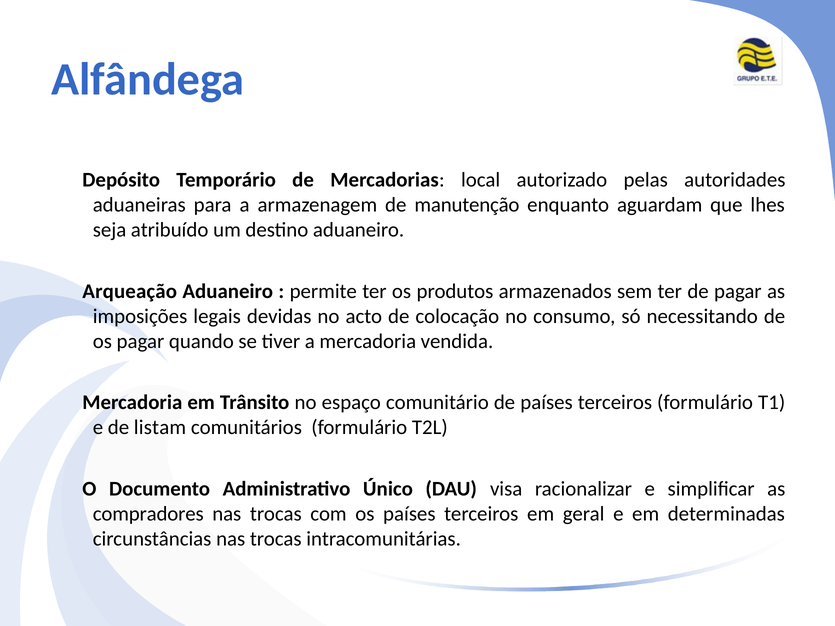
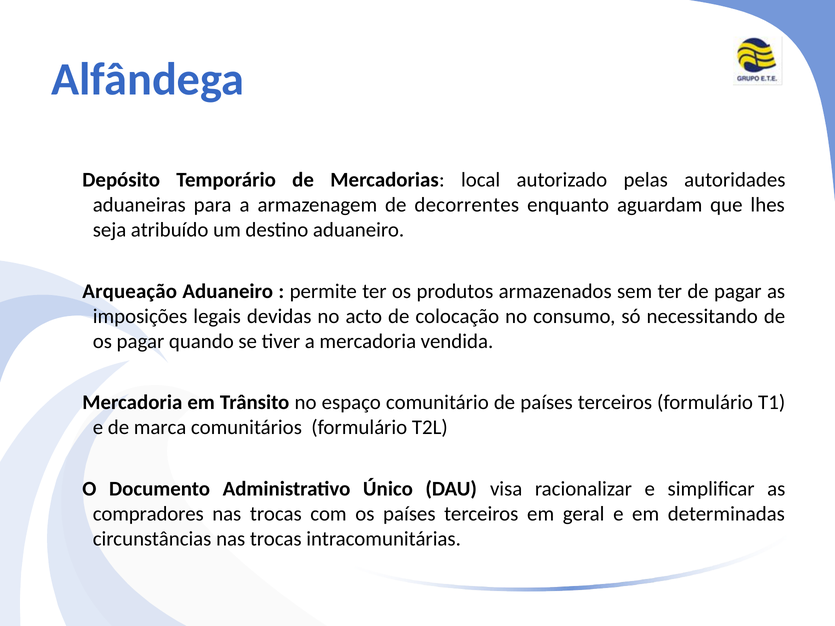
manutenção: manutenção -> decorrentes
listam: listam -> marca
